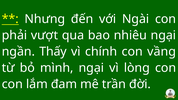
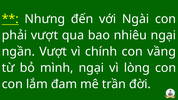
ngần Thấy: Thấy -> Vượt
